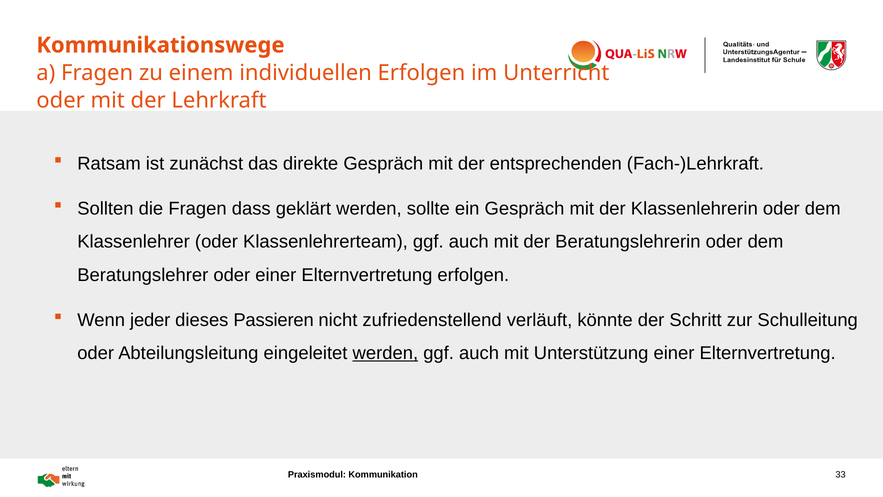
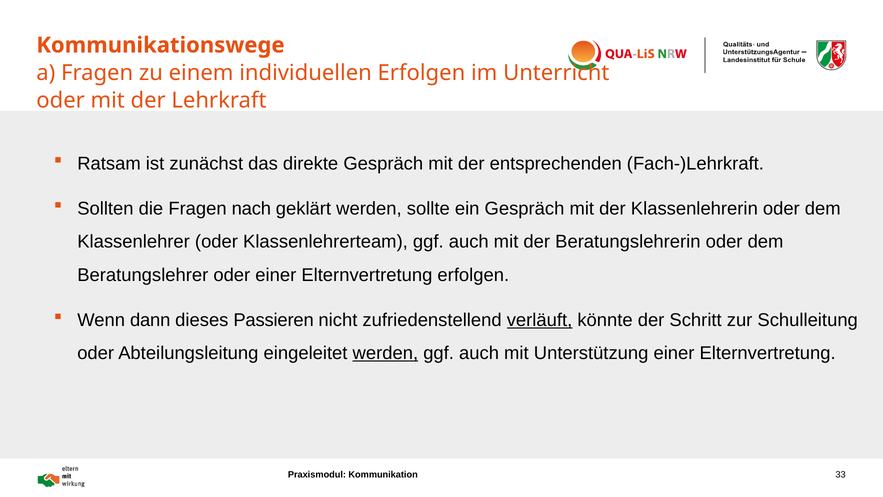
dass: dass -> nach
jeder: jeder -> dann
verläuft underline: none -> present
